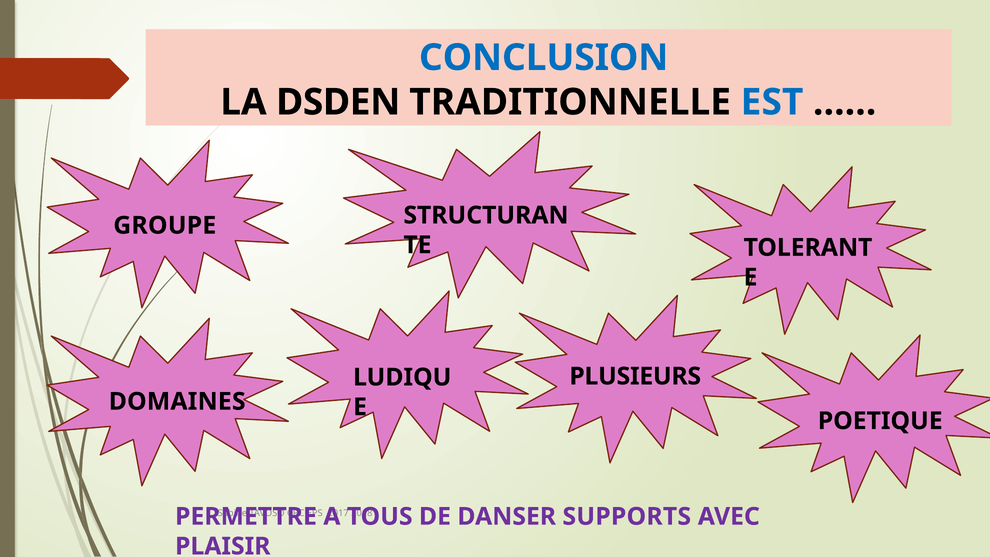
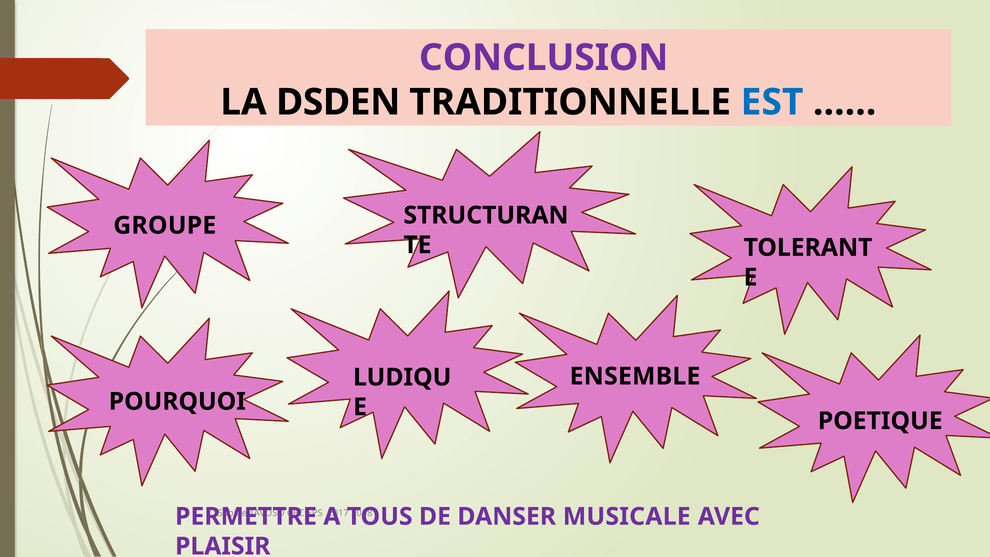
CONCLUSION colour: blue -> purple
PLUSIEURS: PLUSIEURS -> ENSEMBLE
DOMAINES: DOMAINES -> POURQUOI
SUPPORTS: SUPPORTS -> MUSICALE
